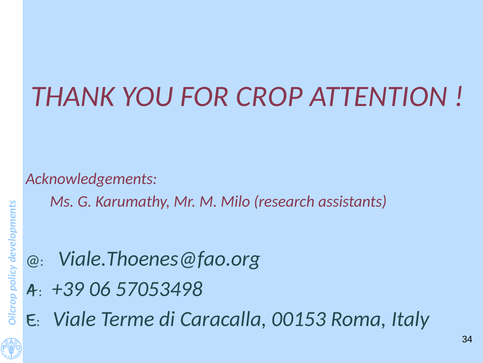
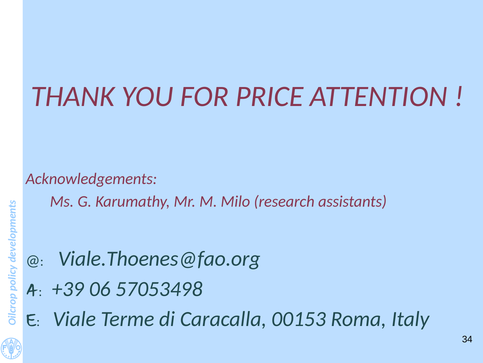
CROP: CROP -> PRICE
